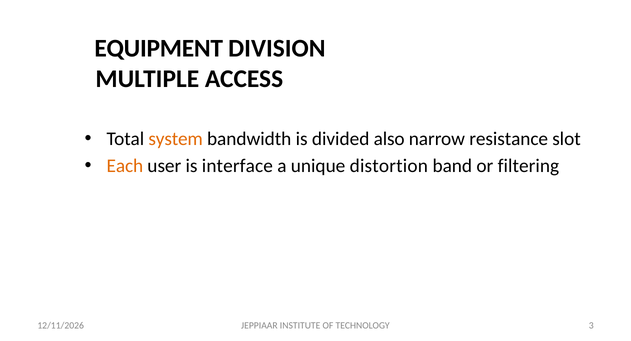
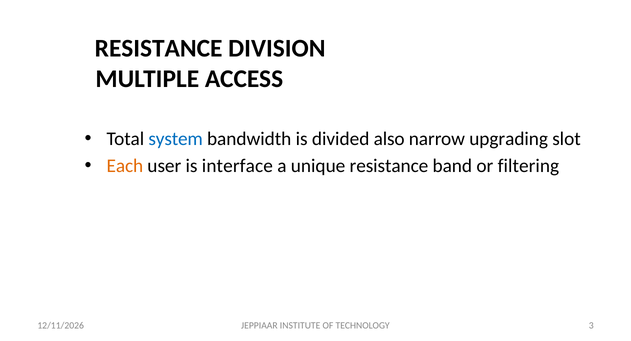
EQUIPMENT at (159, 48): EQUIPMENT -> RESISTANCE
system colour: orange -> blue
resistance: resistance -> upgrading
unique distortion: distortion -> resistance
